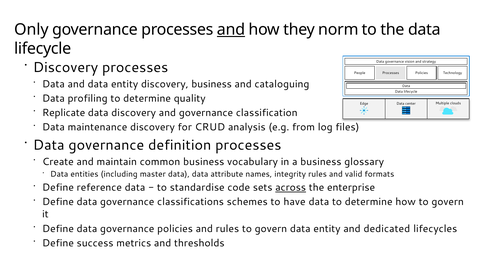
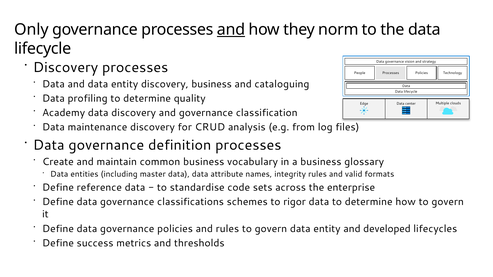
Replicate: Replicate -> Academy
across underline: present -> none
have: have -> rigor
dedicated: dedicated -> developed
